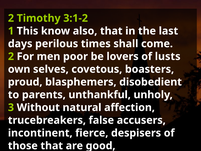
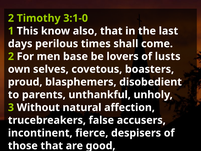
3:1-2: 3:1-2 -> 3:1-0
poor: poor -> base
